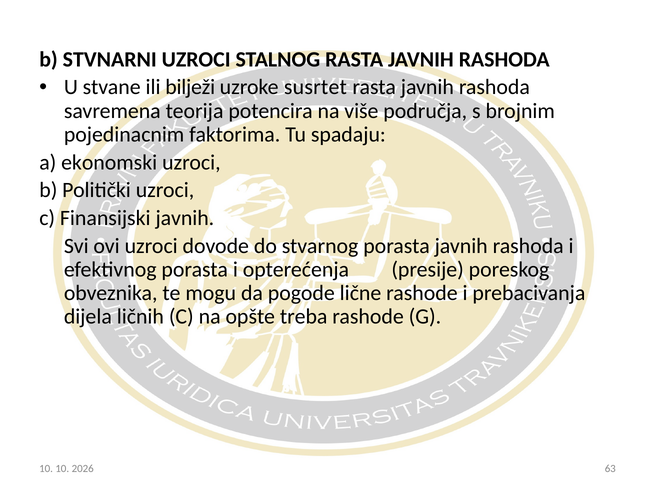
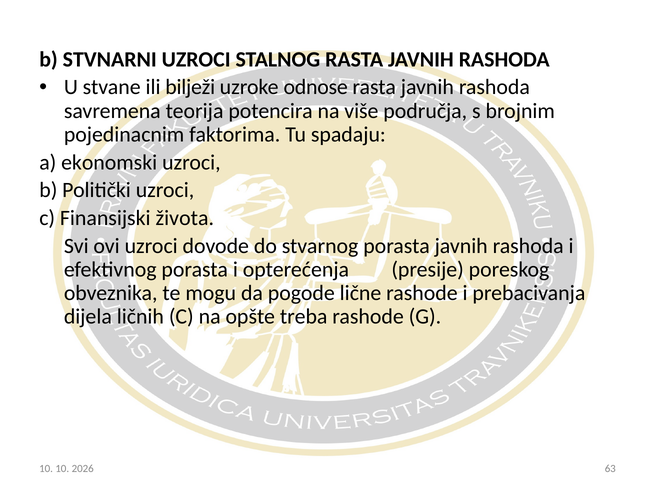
susrtet: susrtet -> odnose
Finansijski javnih: javnih -> života
